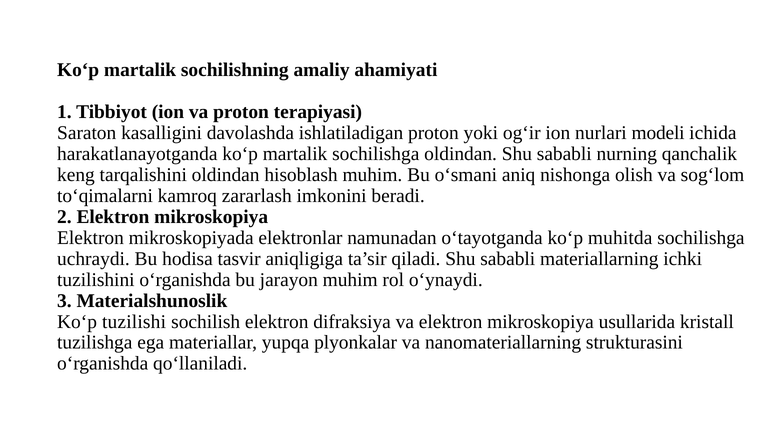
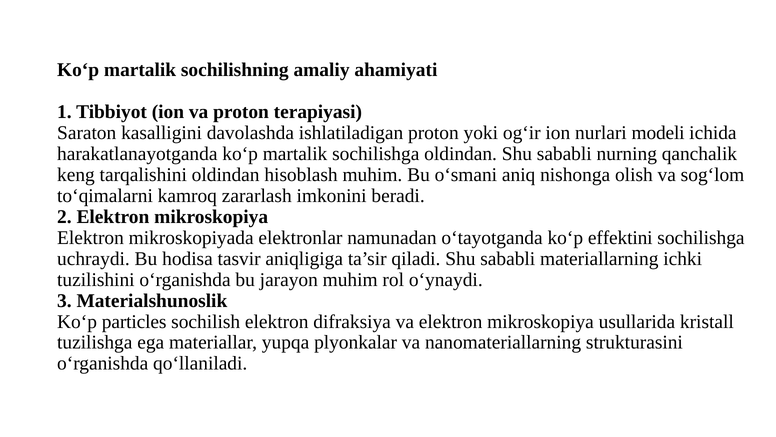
muhitda: muhitda -> effektini
tuzilishi: tuzilishi -> particles
